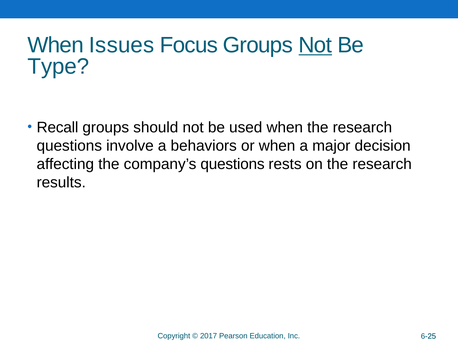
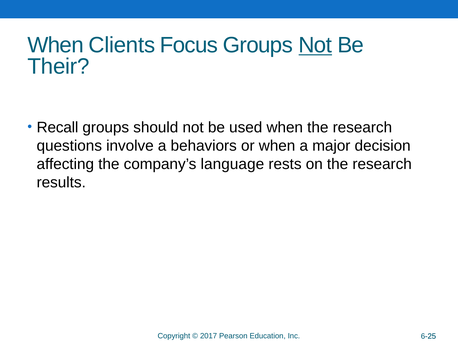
Issues: Issues -> Clients
Type: Type -> Their
company’s questions: questions -> language
